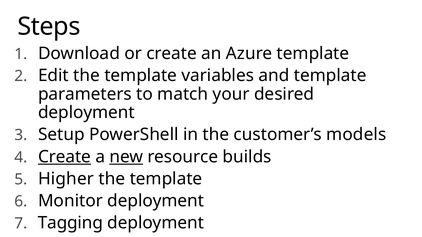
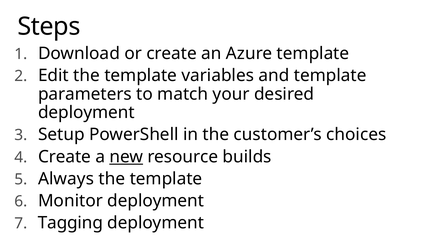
models: models -> choices
Create at (65, 157) underline: present -> none
Higher: Higher -> Always
